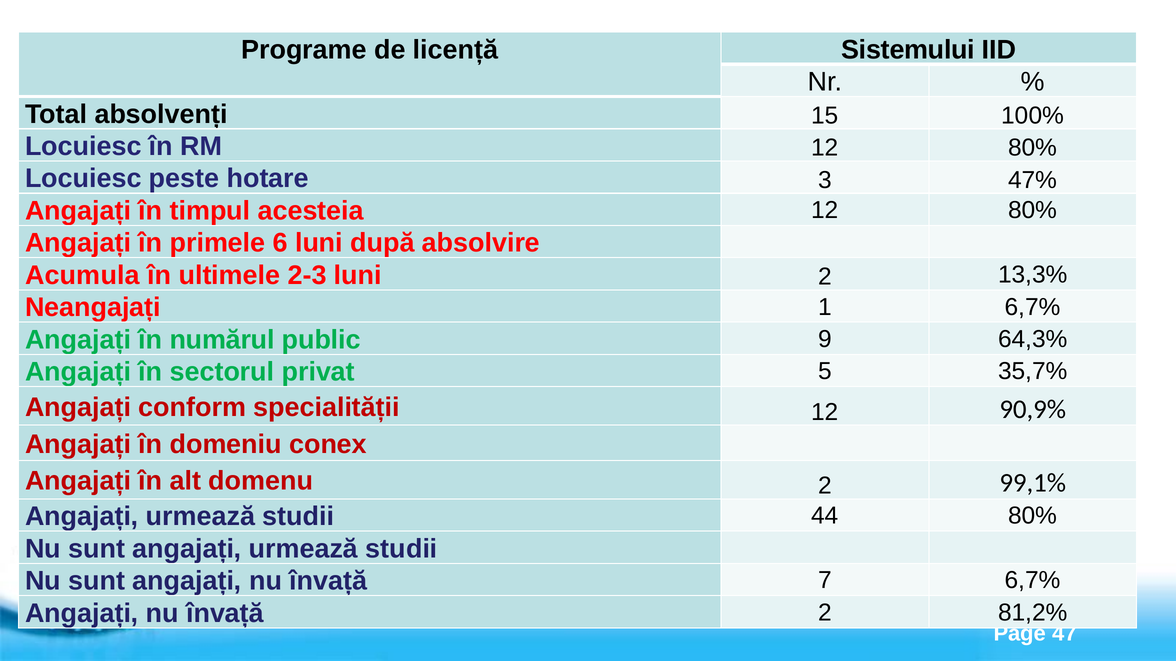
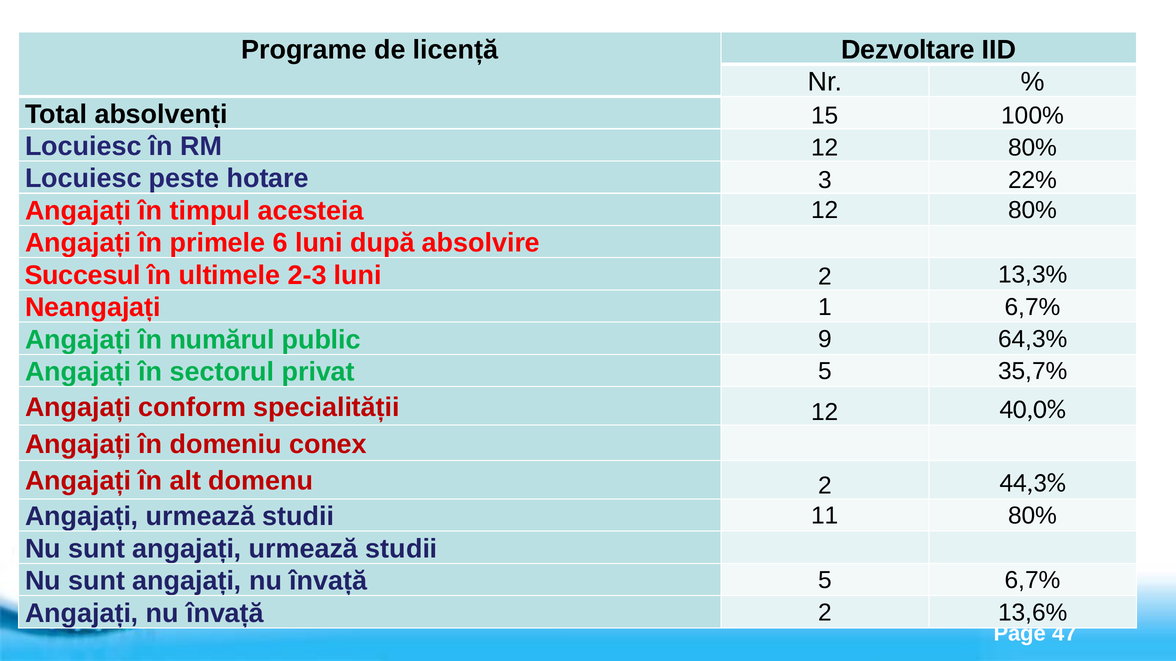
Sistemului: Sistemului -> Dezvoltare
47%: 47% -> 22%
Acumula: Acumula -> Succesul
90,9%: 90,9% -> 40,0%
99,1%: 99,1% -> 44,3%
44: 44 -> 11
învață 7: 7 -> 5
81,2%: 81,2% -> 13,6%
